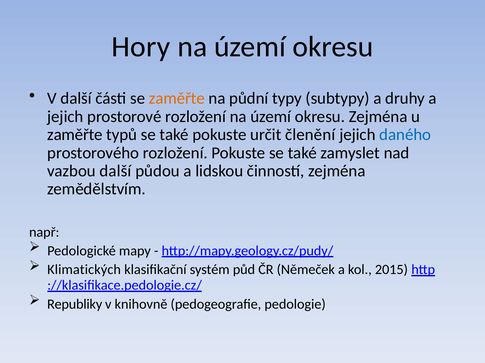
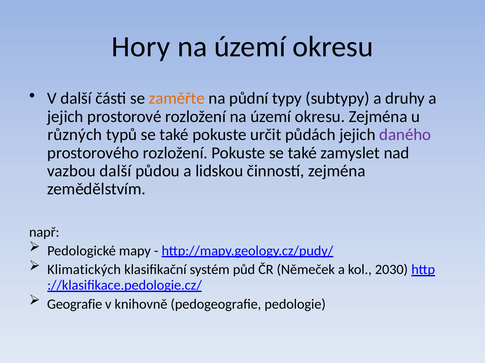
zaměřte at (75, 135): zaměřte -> různých
členění: členění -> půdách
daného colour: blue -> purple
2015: 2015 -> 2030
Republiky: Republiky -> Geografie
